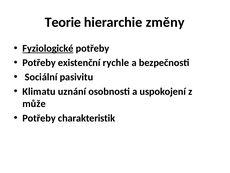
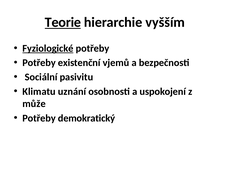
Teorie underline: none -> present
změny: změny -> vyšším
rychle: rychle -> vjemů
charakteristik: charakteristik -> demokratický
